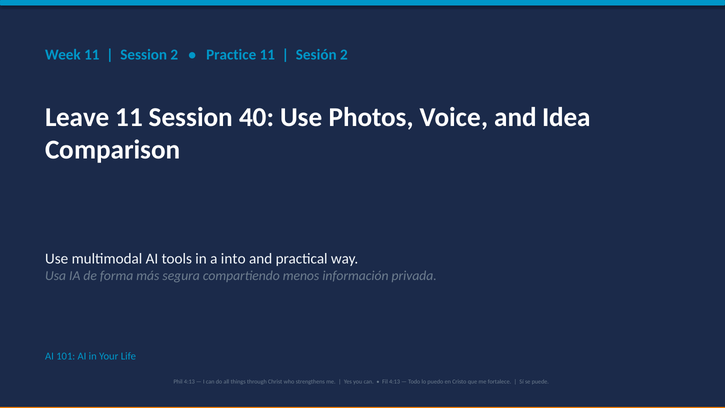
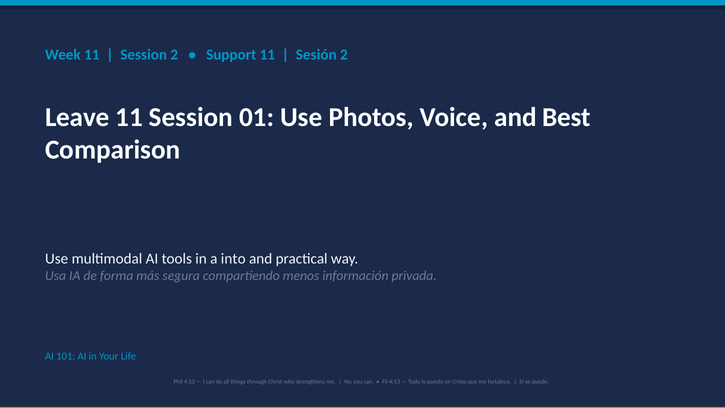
Practice: Practice -> Support
40: 40 -> 01
Idea: Idea -> Best
